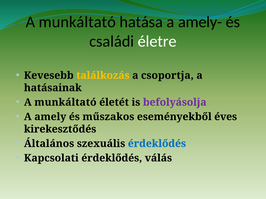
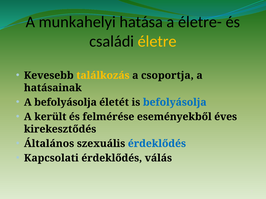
munkáltató at (77, 22): munkáltató -> munkahelyi
amely-: amely- -> életre-
életre colour: white -> yellow
munkáltató at (65, 103): munkáltató -> befolyásolja
befolyásolja at (175, 103) colour: purple -> blue
amely: amely -> került
műszakos: műszakos -> felmérése
